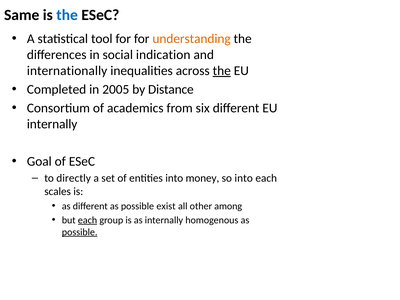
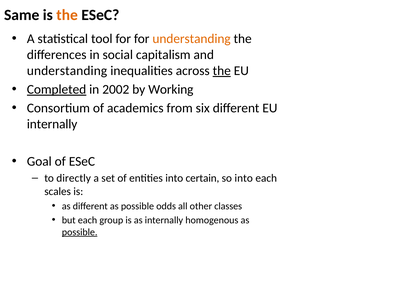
the at (67, 15) colour: blue -> orange
indication: indication -> capitalism
internationally at (67, 71): internationally -> understanding
Completed underline: none -> present
2005: 2005 -> 2002
Distance: Distance -> Working
money: money -> certain
exist: exist -> odds
among: among -> classes
each at (88, 220) underline: present -> none
